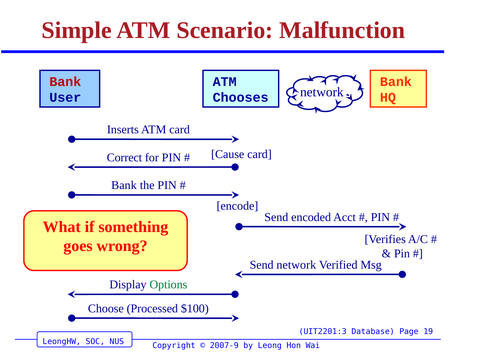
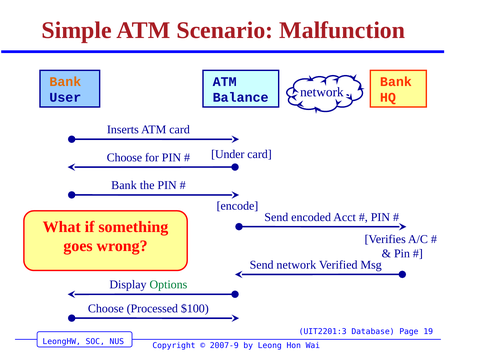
Bank at (65, 82) colour: red -> orange
Chooses: Chooses -> Balance
Cause: Cause -> Under
Correct at (124, 158): Correct -> Choose
